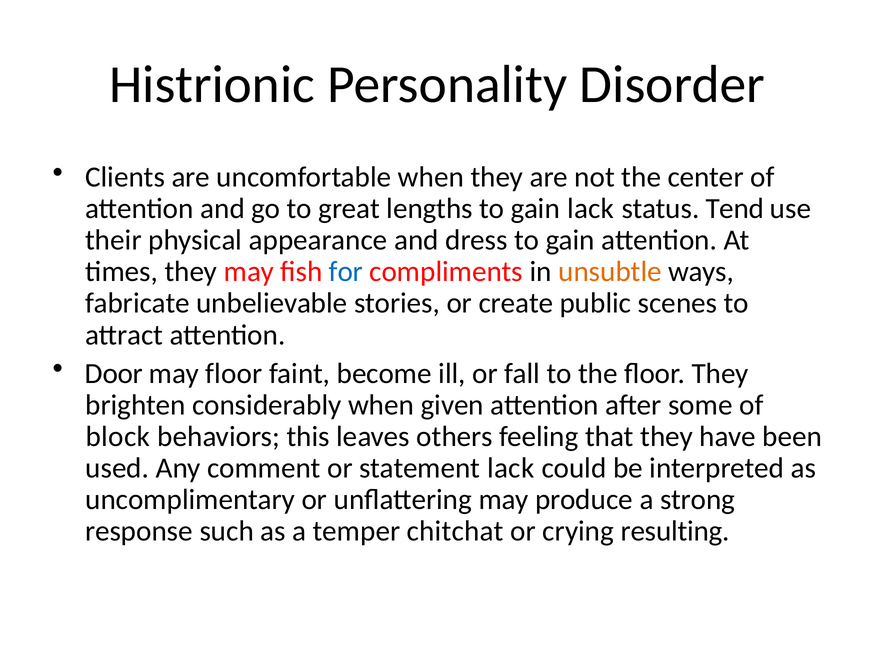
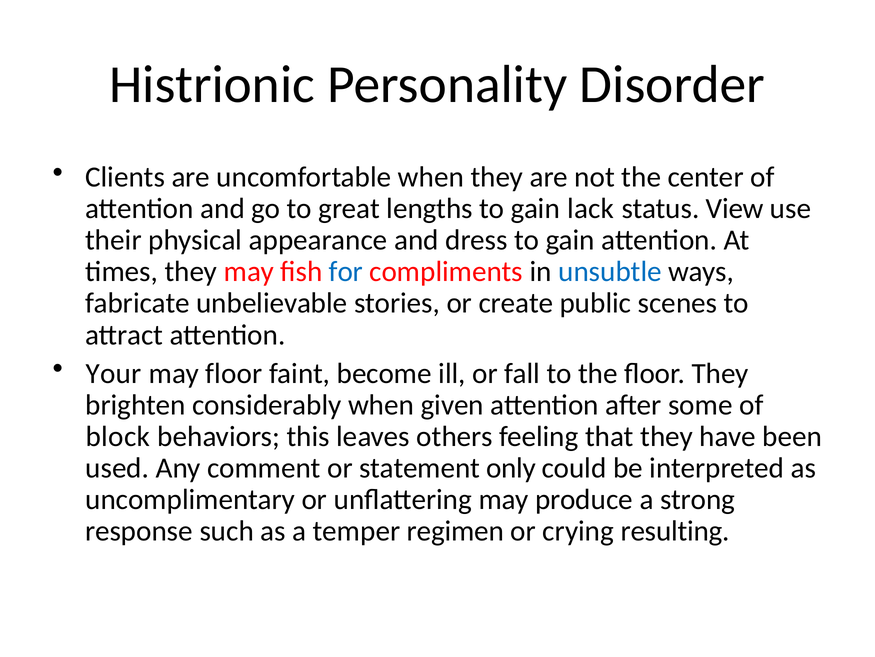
Tend: Tend -> View
unsubtle colour: orange -> blue
Door: Door -> Your
statement lack: lack -> only
chitchat: chitchat -> regimen
